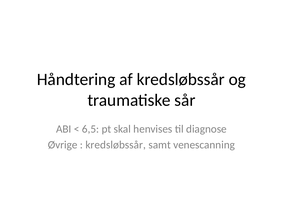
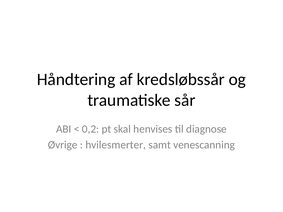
6,5: 6,5 -> 0,2
kredsløbssår at (116, 145): kredsløbssår -> hvilesmerter
